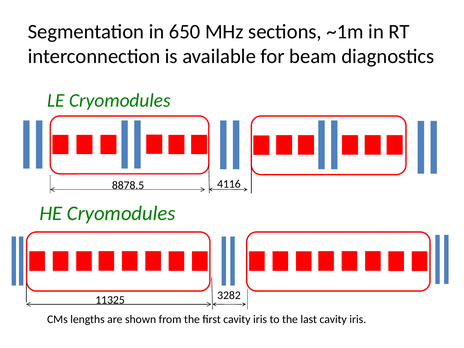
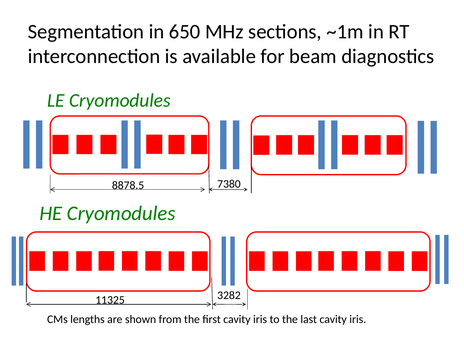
4116: 4116 -> 7380
